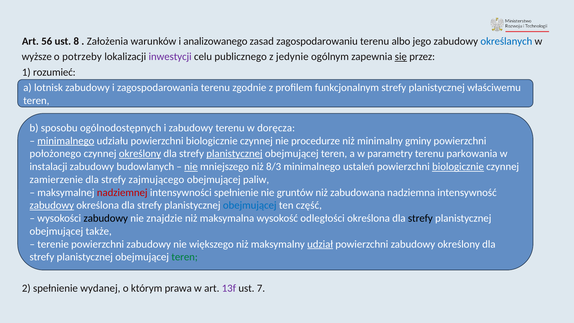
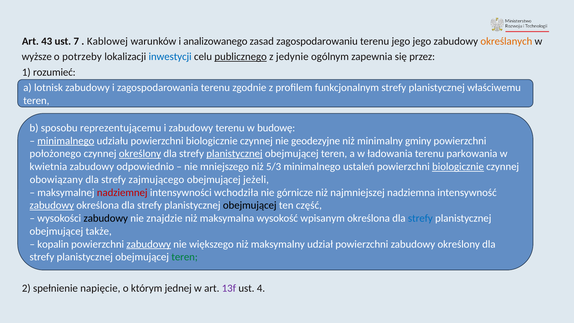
56: 56 -> 43
8: 8 -> 7
Założenia: Założenia -> Kablowej
terenu albo: albo -> jego
określanych colour: blue -> orange
inwestycji colour: purple -> blue
publicznego underline: none -> present
się underline: present -> none
ogólnodostępnych: ogólnodostępnych -> reprezentującemu
doręcza: doręcza -> budowę
procedurze: procedurze -> geodezyjne
parametry: parametry -> ładowania
instalacji: instalacji -> kwietnia
budowlanych: budowlanych -> odpowiednio
nie at (191, 167) underline: present -> none
8/3: 8/3 -> 5/3
zamierzenie: zamierzenie -> obowiązany
paliw: paliw -> jeżeli
intensywności spełnienie: spełnienie -> wchodziła
gruntów: gruntów -> górnicze
zabudowana: zabudowana -> najmniejszej
obejmującej at (250, 205) colour: blue -> black
odległości: odległości -> wpisanym
strefy at (420, 218) colour: black -> blue
terenie: terenie -> kopalin
zabudowy at (149, 244) underline: none -> present
udział underline: present -> none
wydanej: wydanej -> napięcie
prawa: prawa -> jednej
7: 7 -> 4
